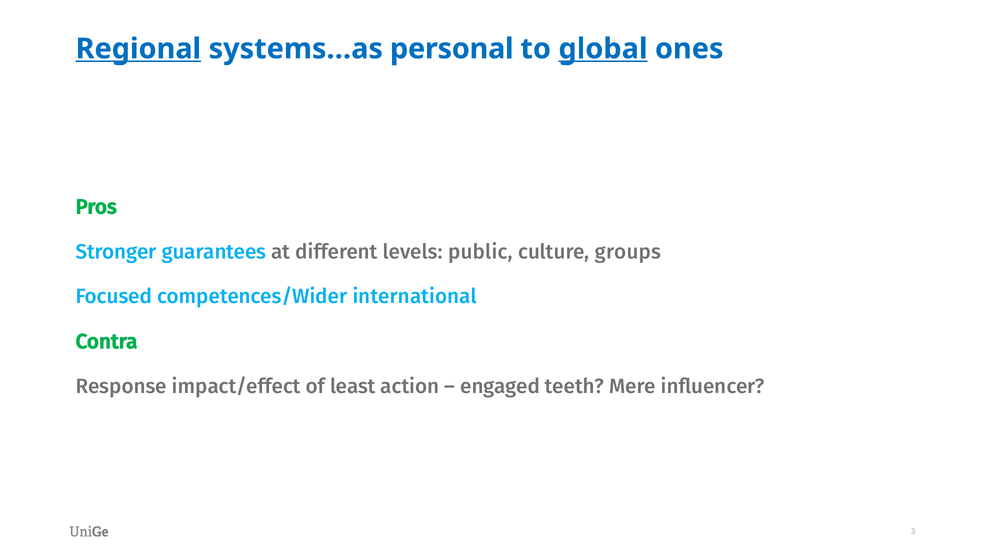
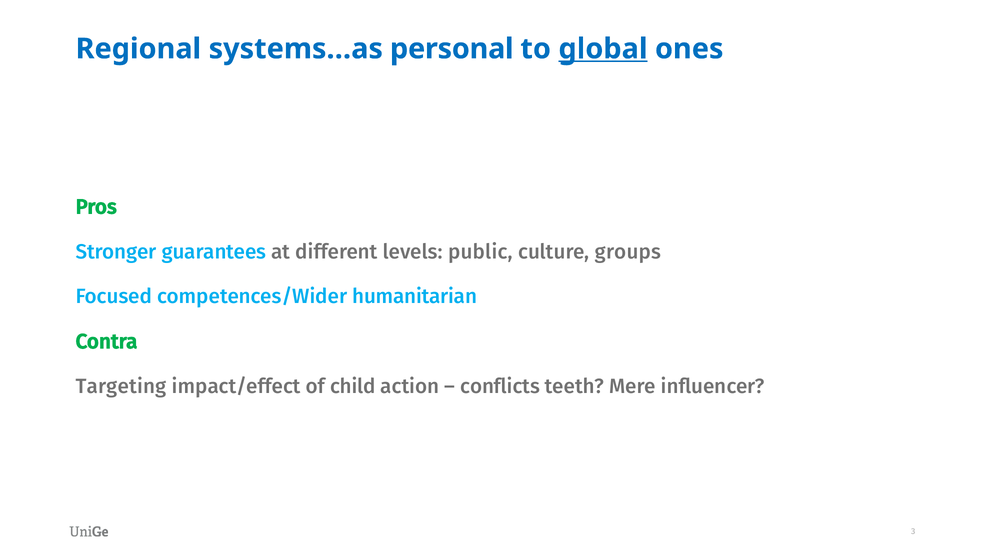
Regional underline: present -> none
international: international -> humanitarian
Response: Response -> Targeting
least: least -> child
engaged: engaged -> conflicts
